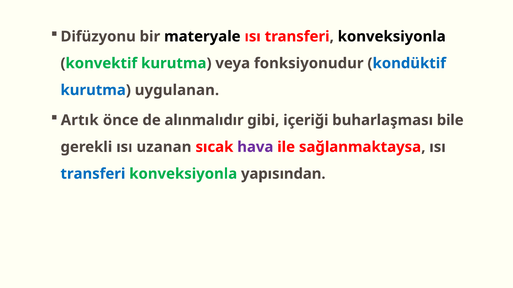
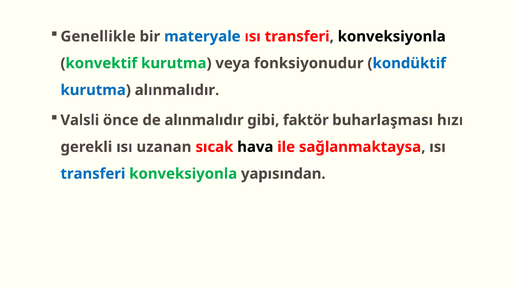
Difüzyonu: Difüzyonu -> Genellikle
materyale colour: black -> blue
kurutma uygulanan: uygulanan -> alınmalıdır
Artık: Artık -> Valsli
içeriği: içeriği -> faktör
bile: bile -> hızı
hava colour: purple -> black
